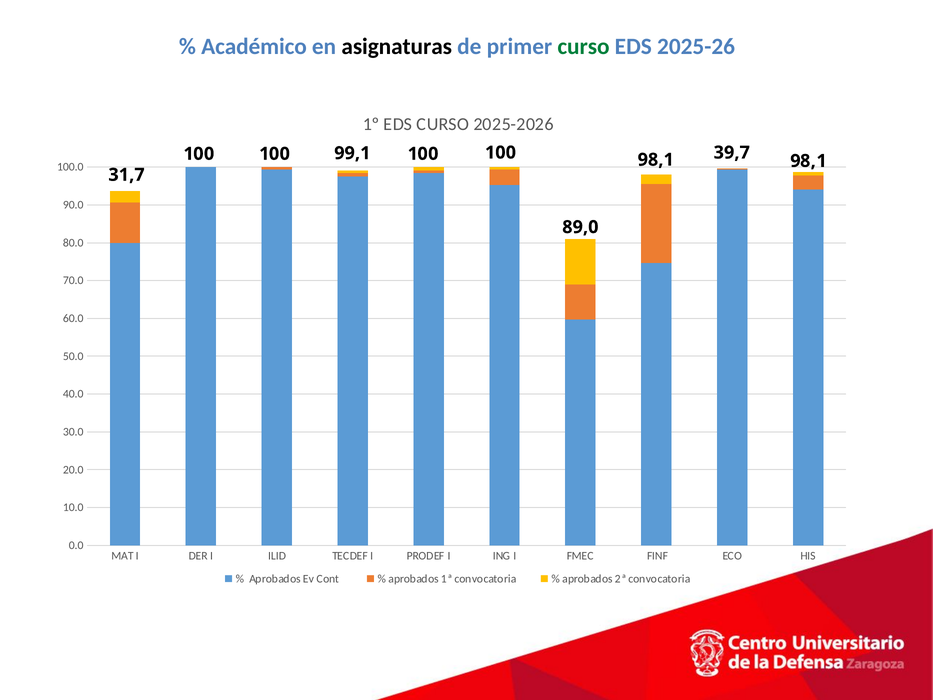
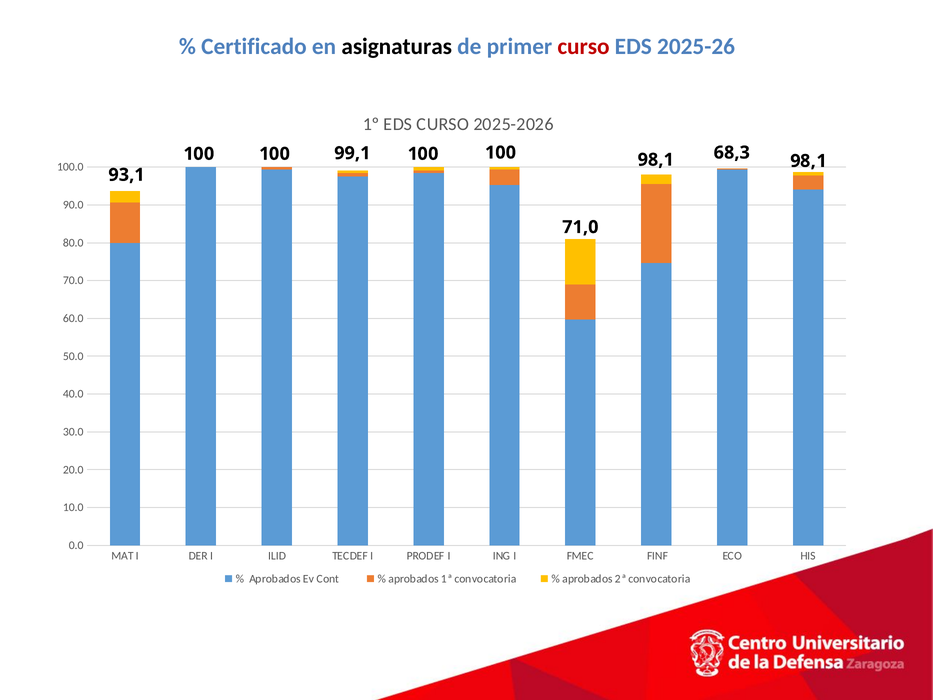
Académico: Académico -> Certificado
curso at (583, 47) colour: green -> red
39,7: 39,7 -> 68,3
31,7: 31,7 -> 93,1
89,0: 89,0 -> 71,0
